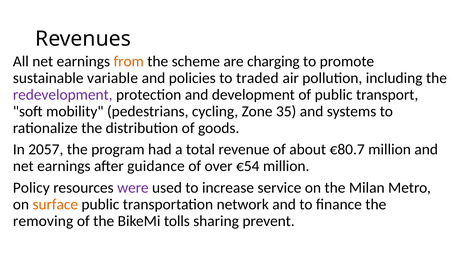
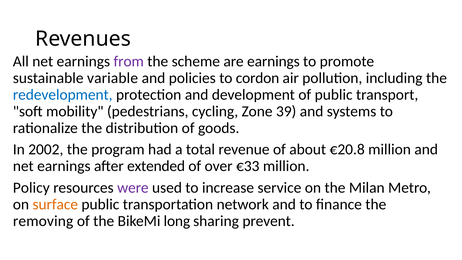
from colour: orange -> purple
are charging: charging -> earnings
traded: traded -> cordon
redevelopment colour: purple -> blue
35: 35 -> 39
2057: 2057 -> 2002
€80.7: €80.7 -> €20.8
guidance: guidance -> extended
€54: €54 -> €33
tolls: tolls -> long
